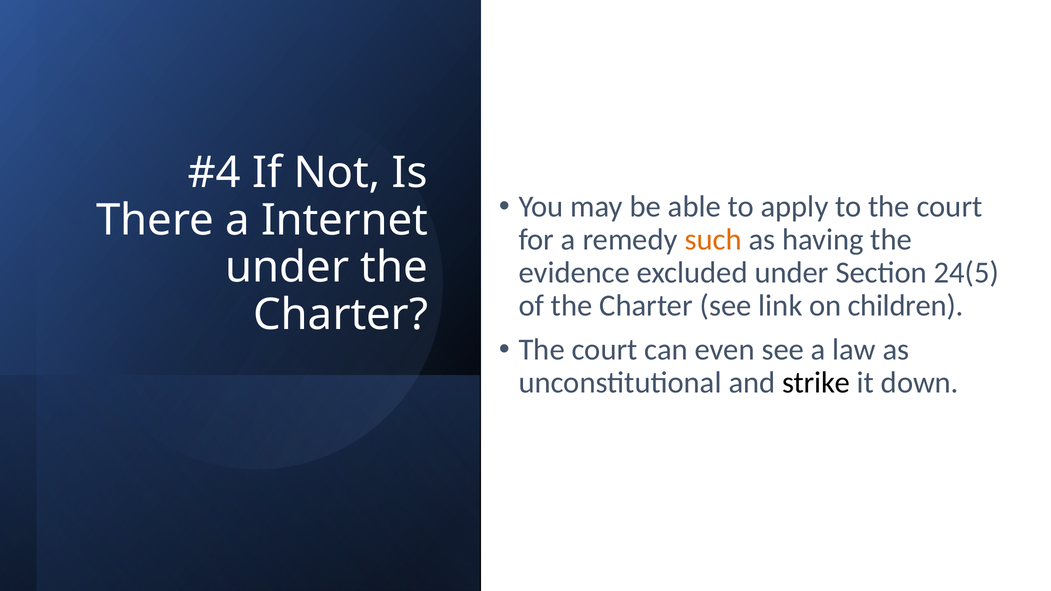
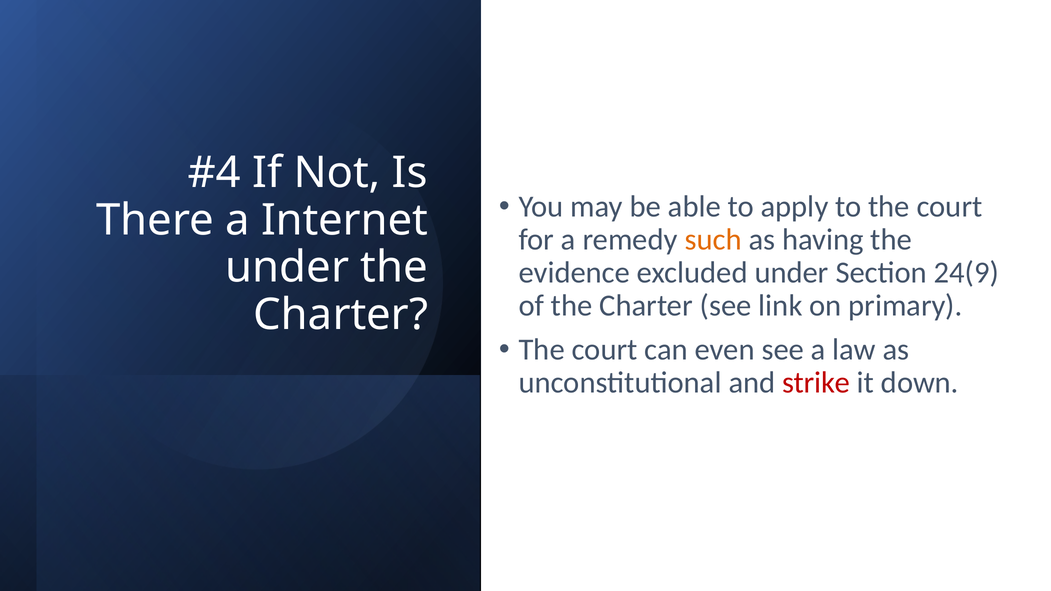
24(5: 24(5 -> 24(9
children: children -> primary
strike colour: black -> red
